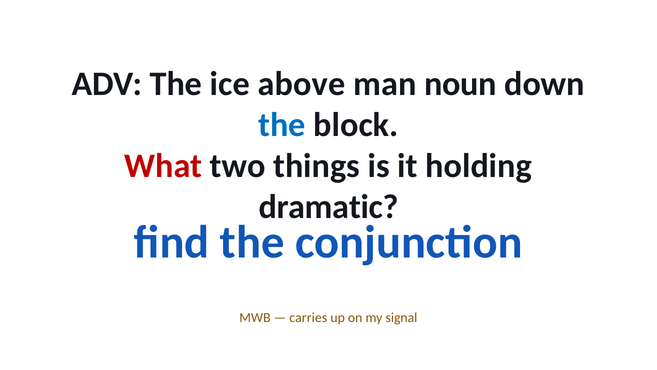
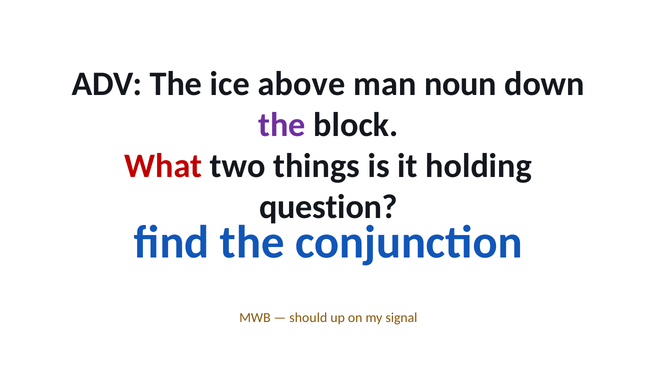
the at (282, 125) colour: blue -> purple
dramatic: dramatic -> question
carries: carries -> should
